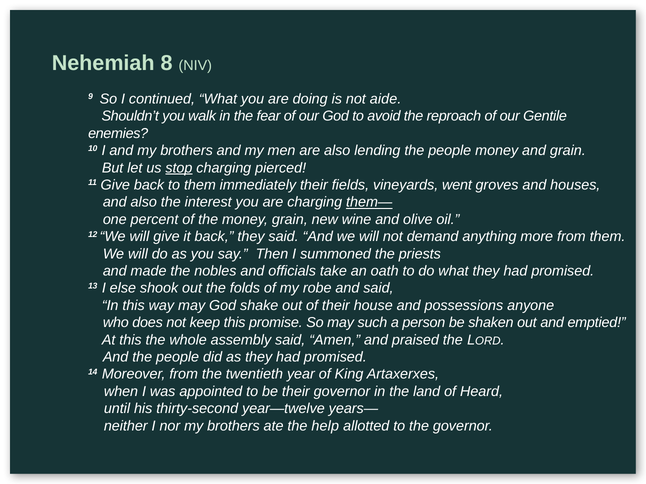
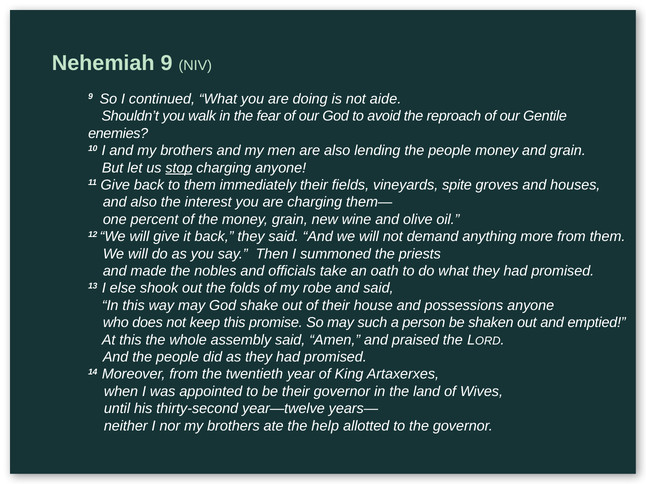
Nehemiah 8: 8 -> 9
charging pierced: pierced -> anyone
went: went -> spite
them— underline: present -> none
Heard: Heard -> Wives
